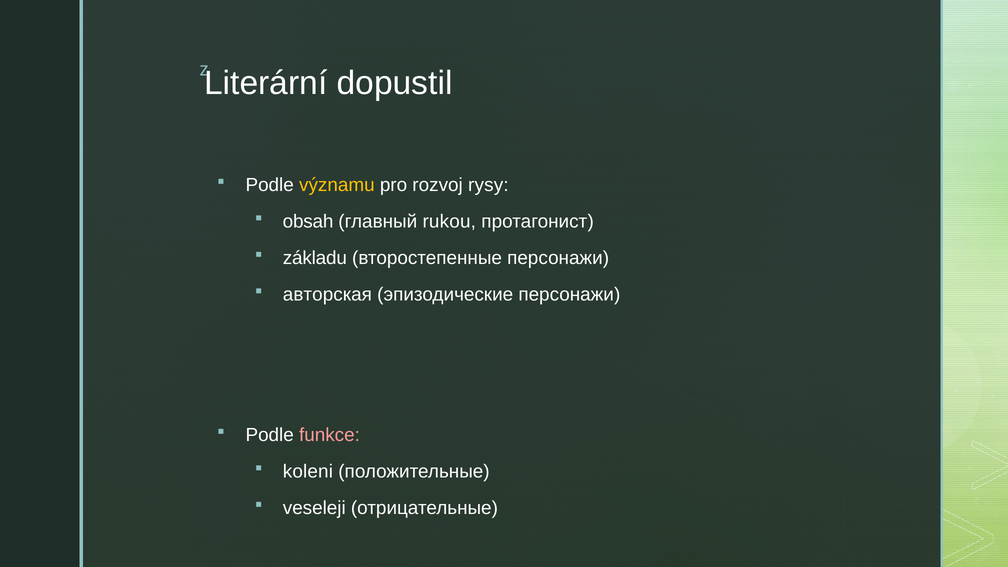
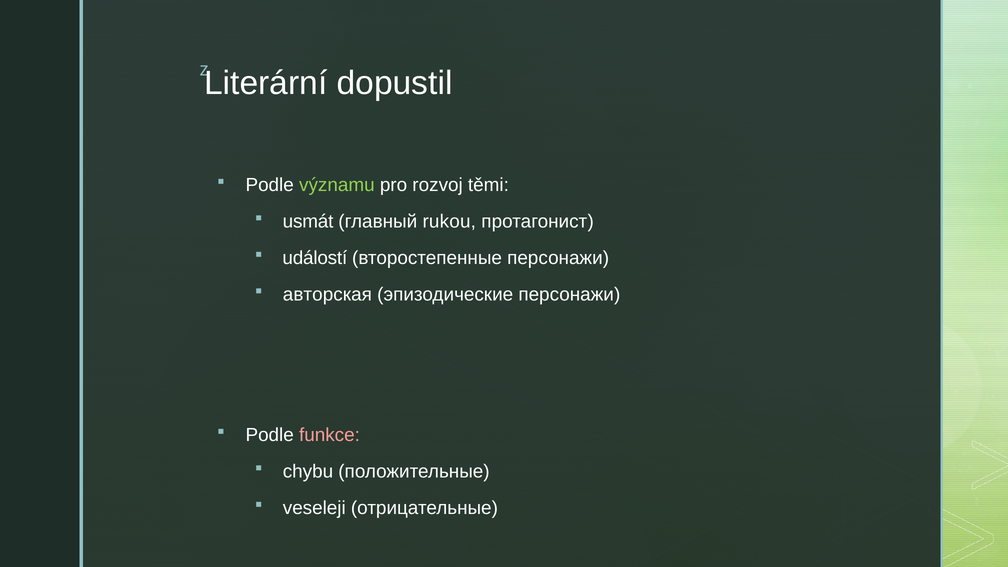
významu colour: yellow -> light green
rysy: rysy -> těmi
obsah: obsah -> usmát
základu: základu -> událostí
koleni: koleni -> chybu
